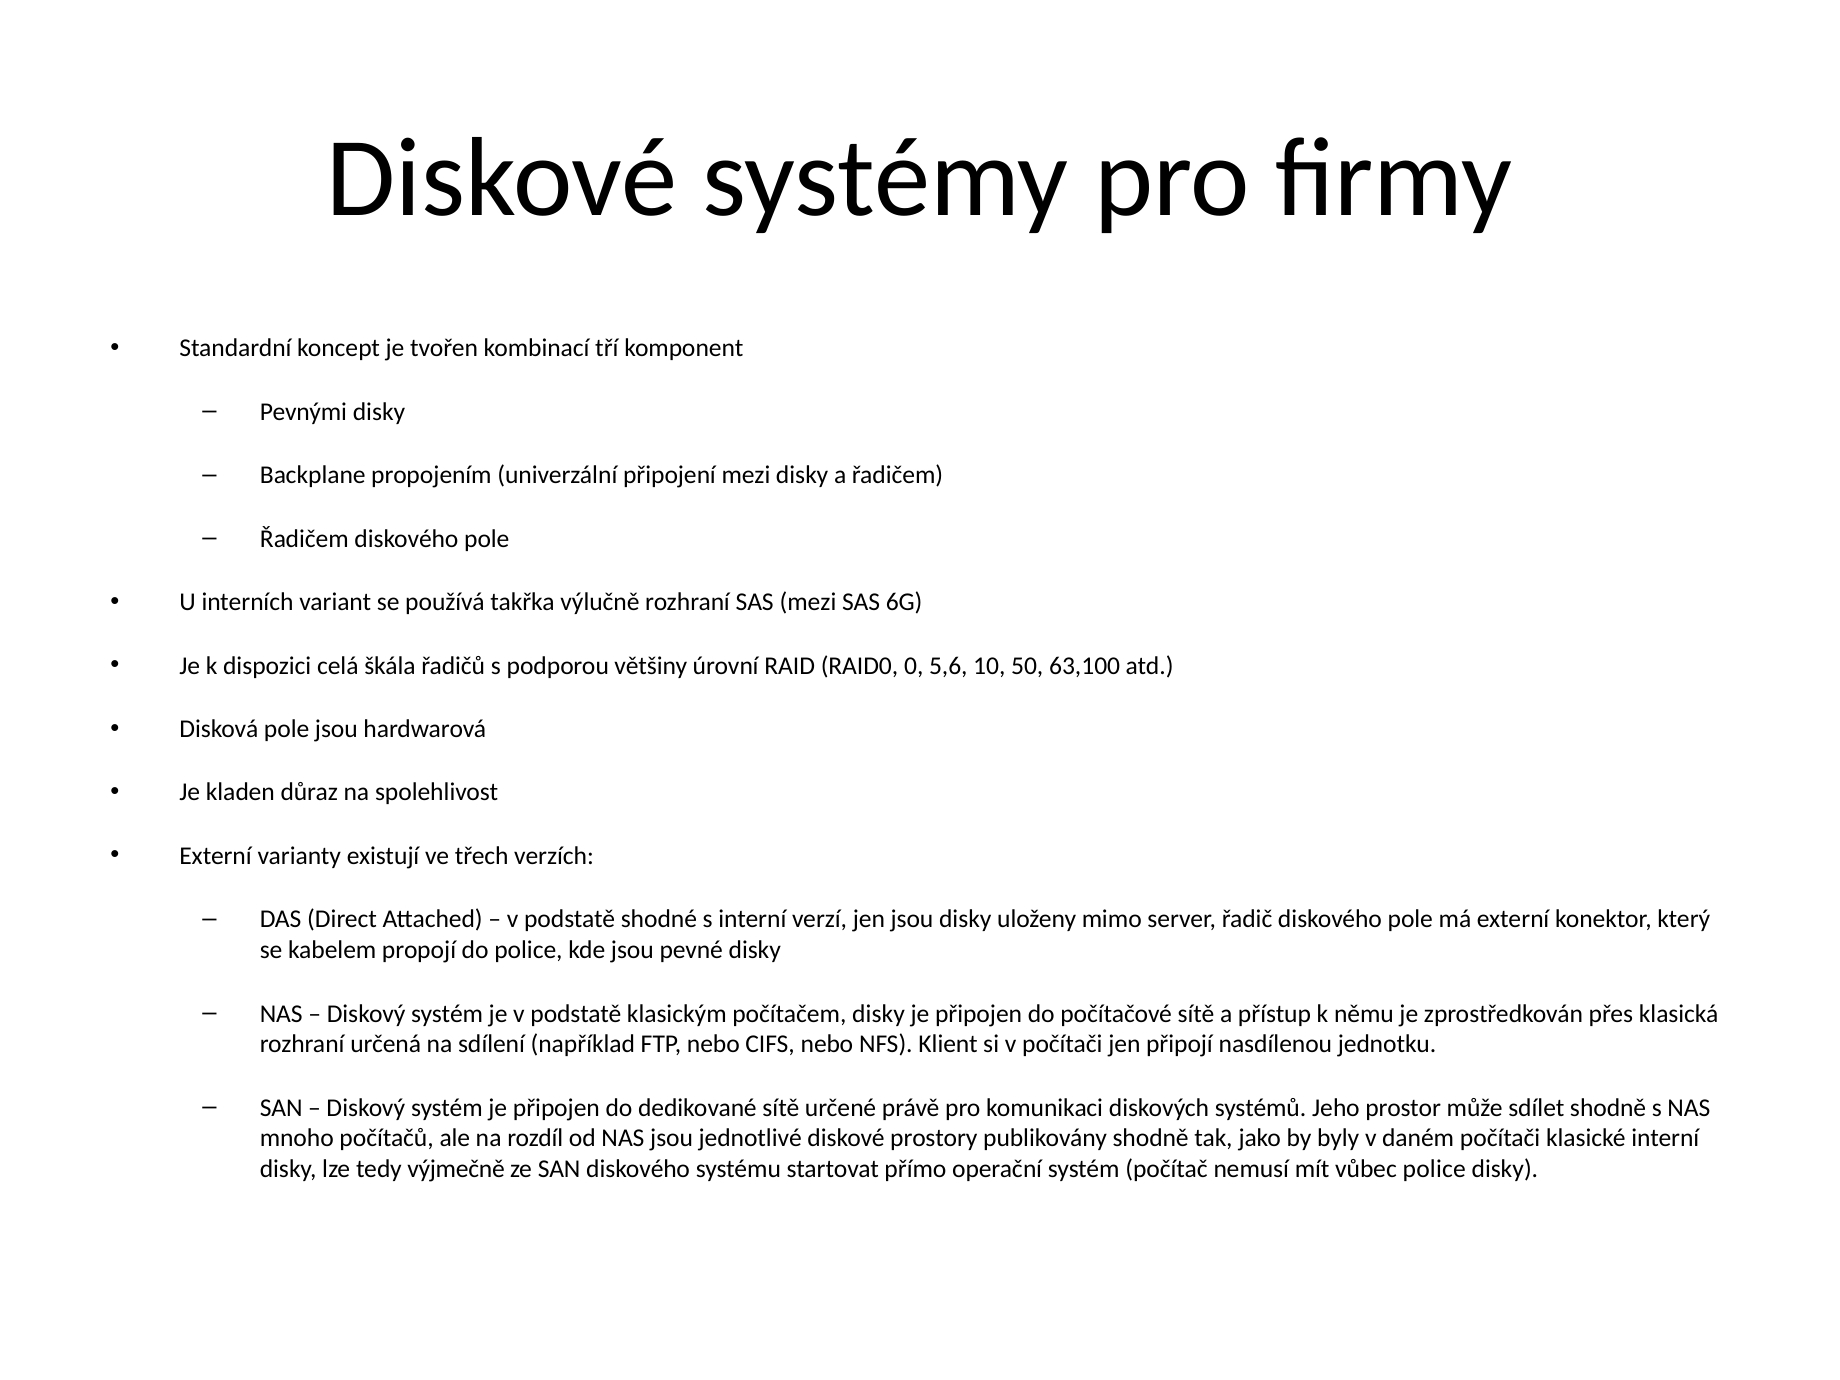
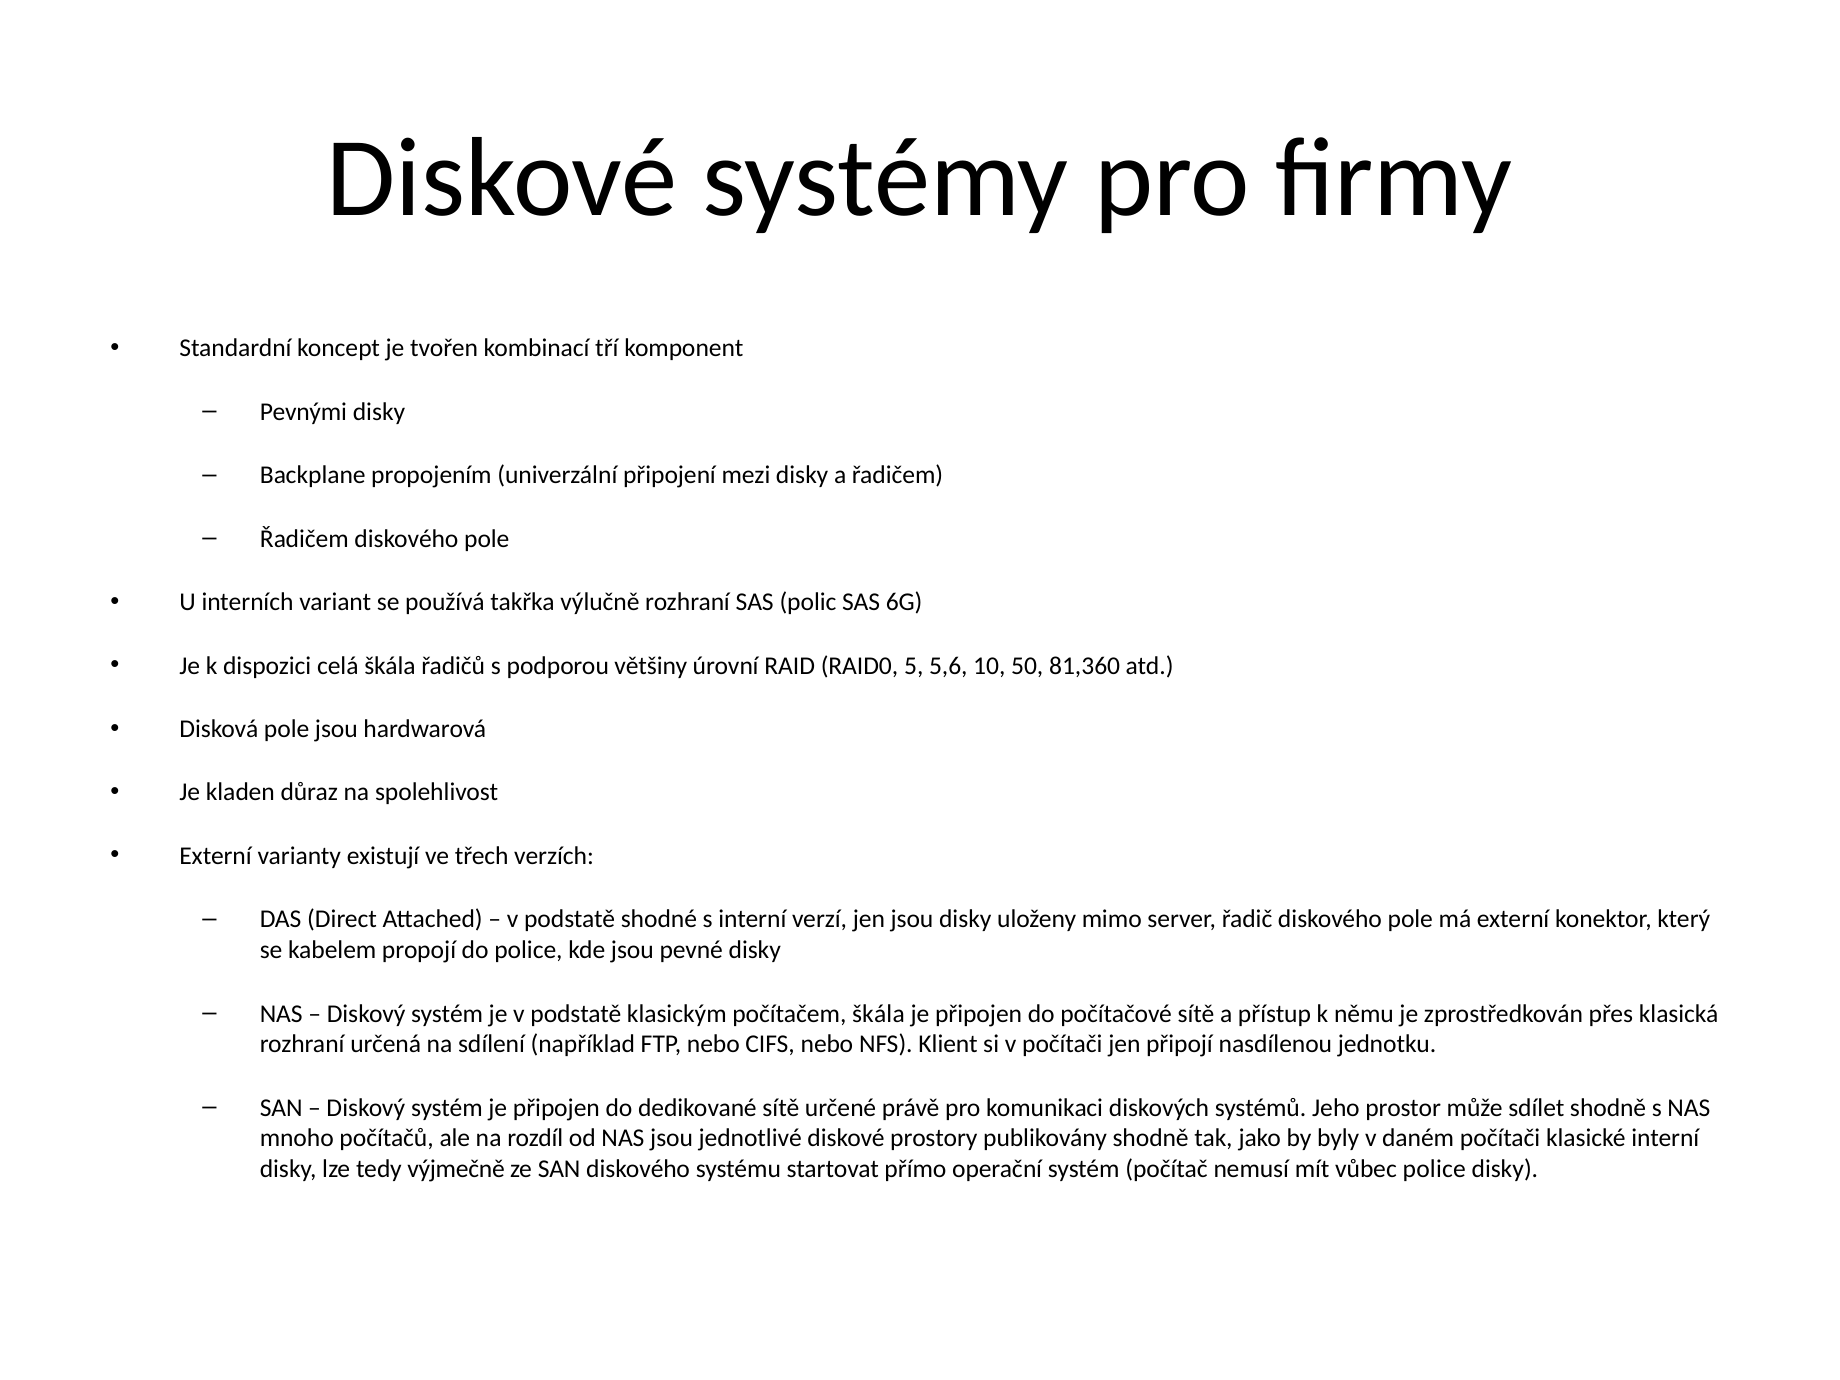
SAS mezi: mezi -> polic
0: 0 -> 5
63,100: 63,100 -> 81,360
počítačem disky: disky -> škála
